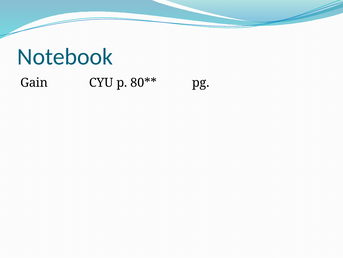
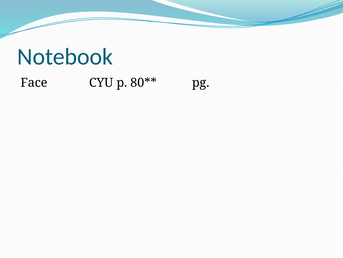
Gain: Gain -> Face
